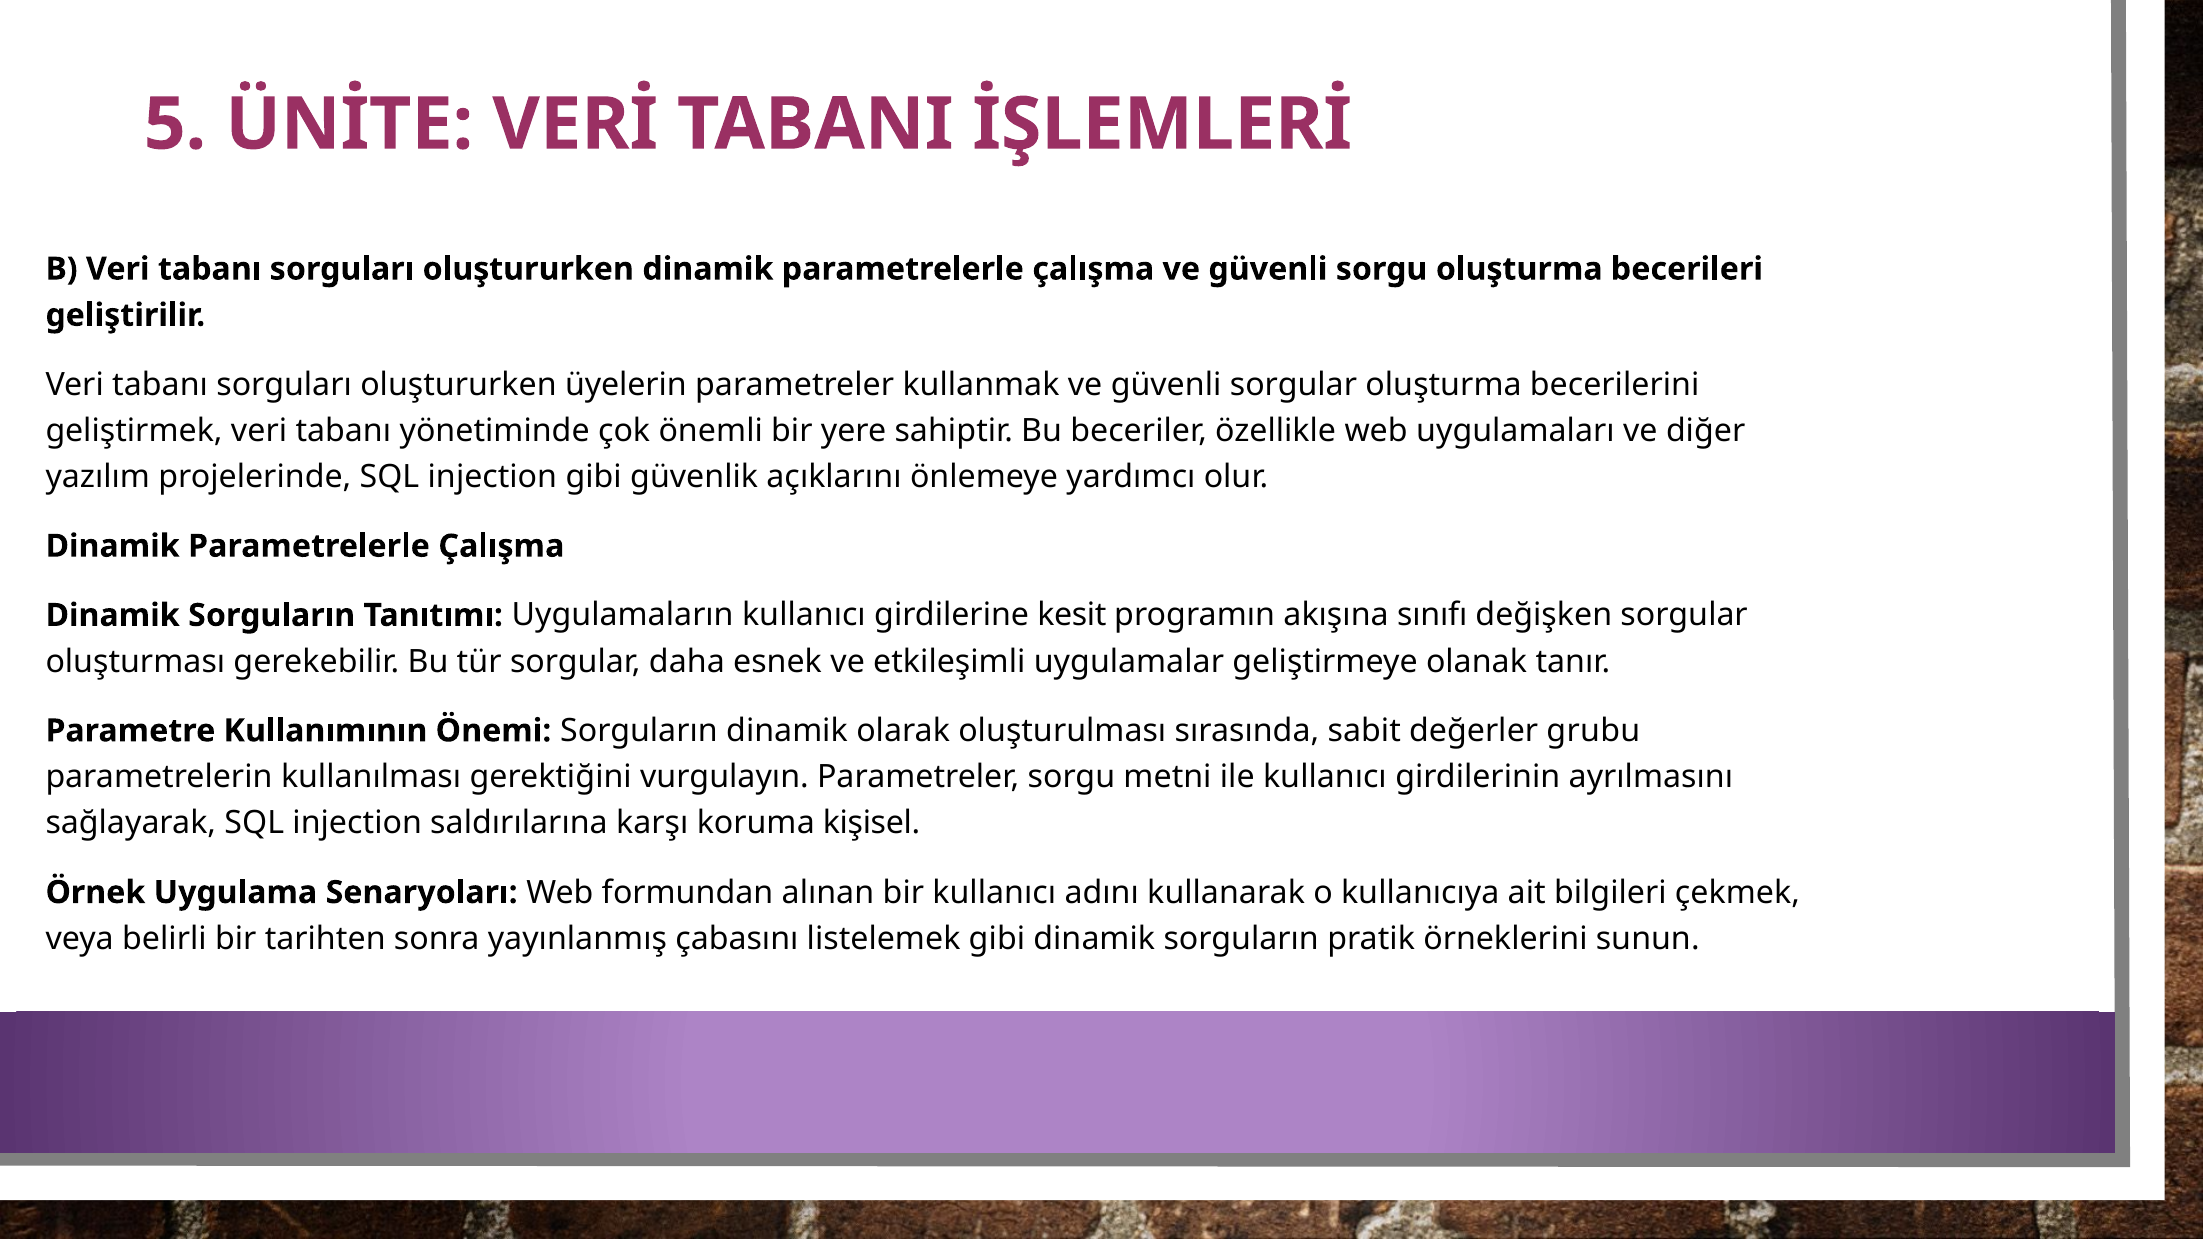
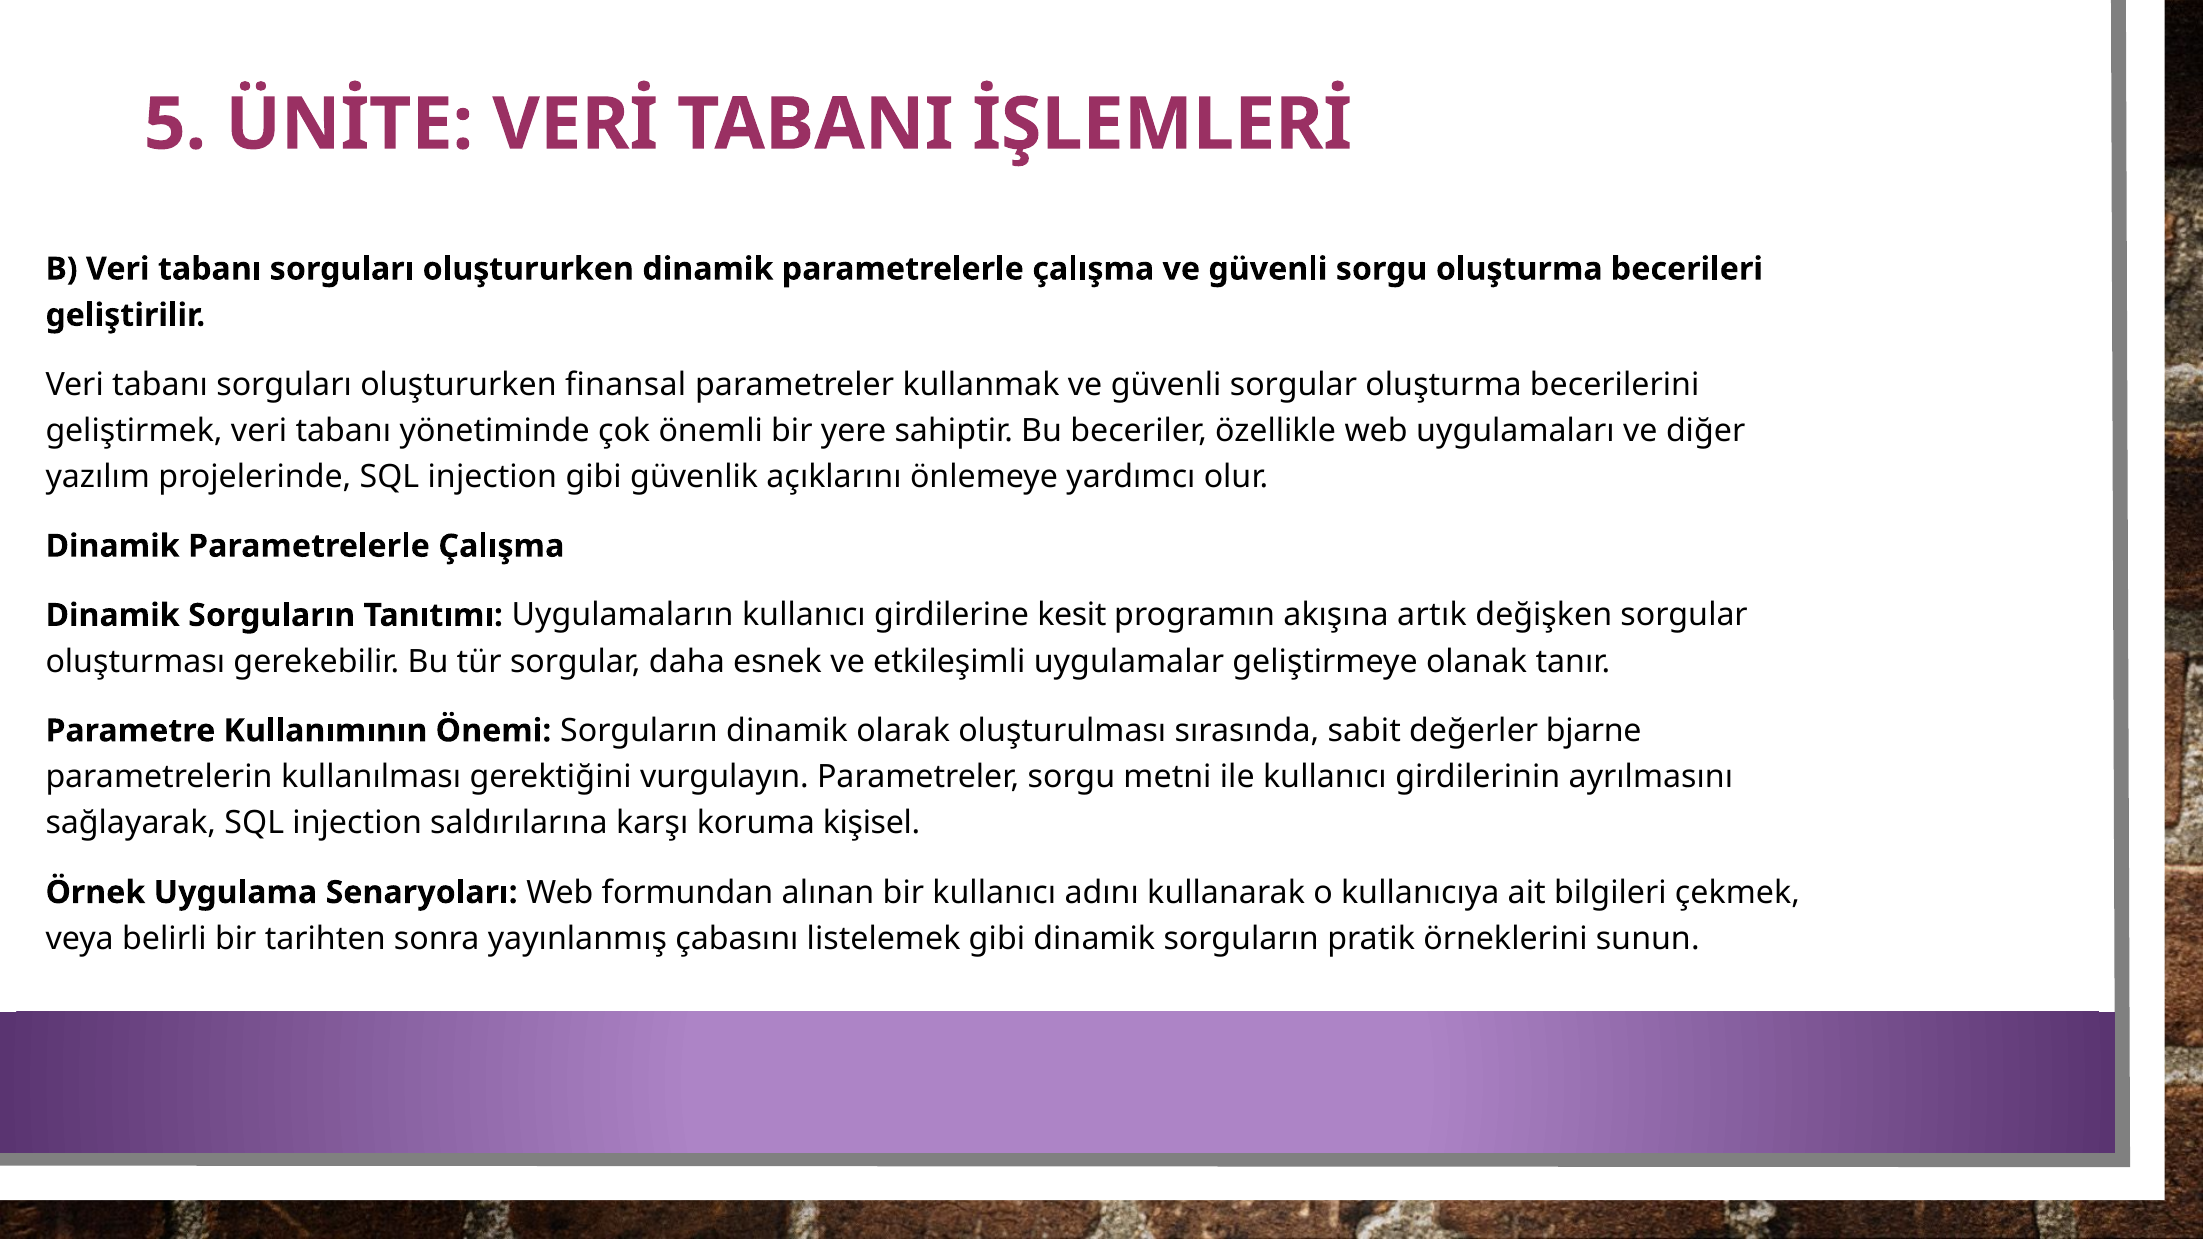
üyelerin: üyelerin -> finansal
sınıfı: sınıfı -> artık
grubu: grubu -> bjarne
